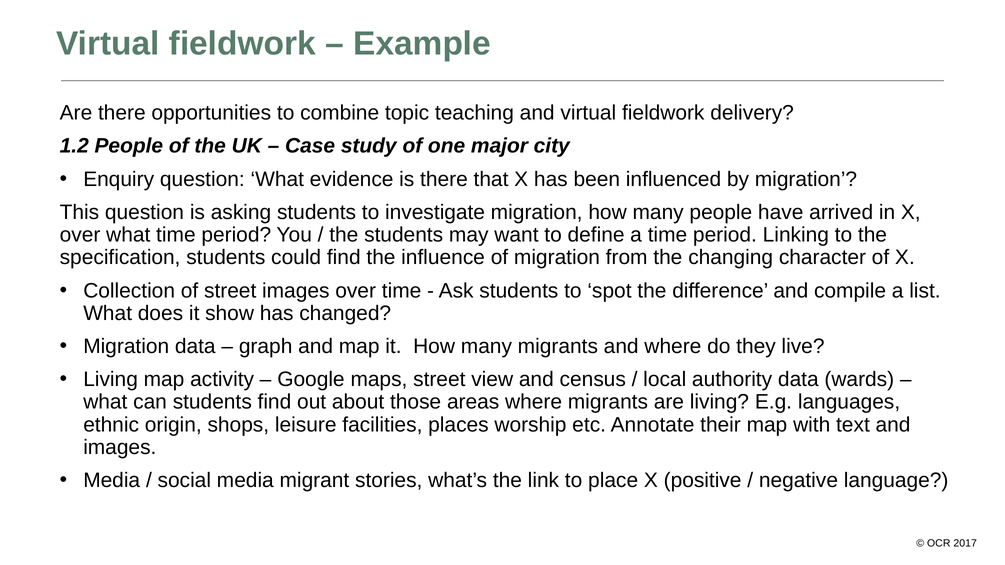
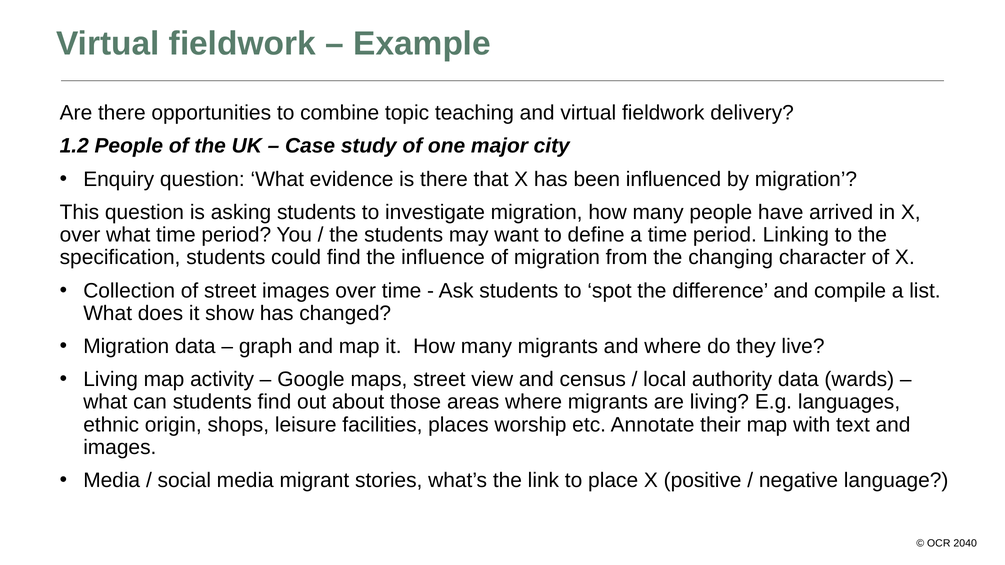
2017: 2017 -> 2040
